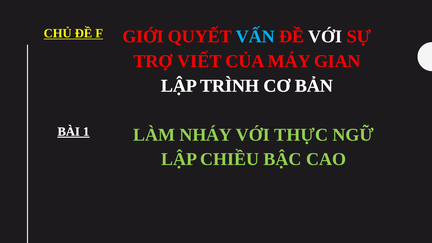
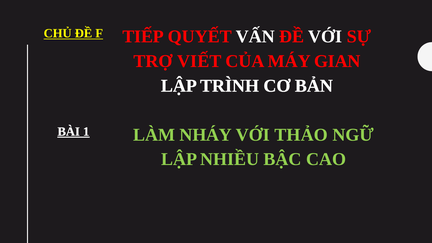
GIỚI: GIỚI -> TIẾP
VẤN colour: light blue -> white
THỰC: THỰC -> THẢO
CHIỀU: CHIỀU -> NHIỀU
